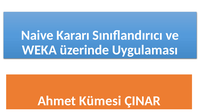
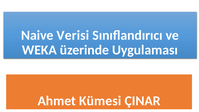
Kararı: Kararı -> Verisi
